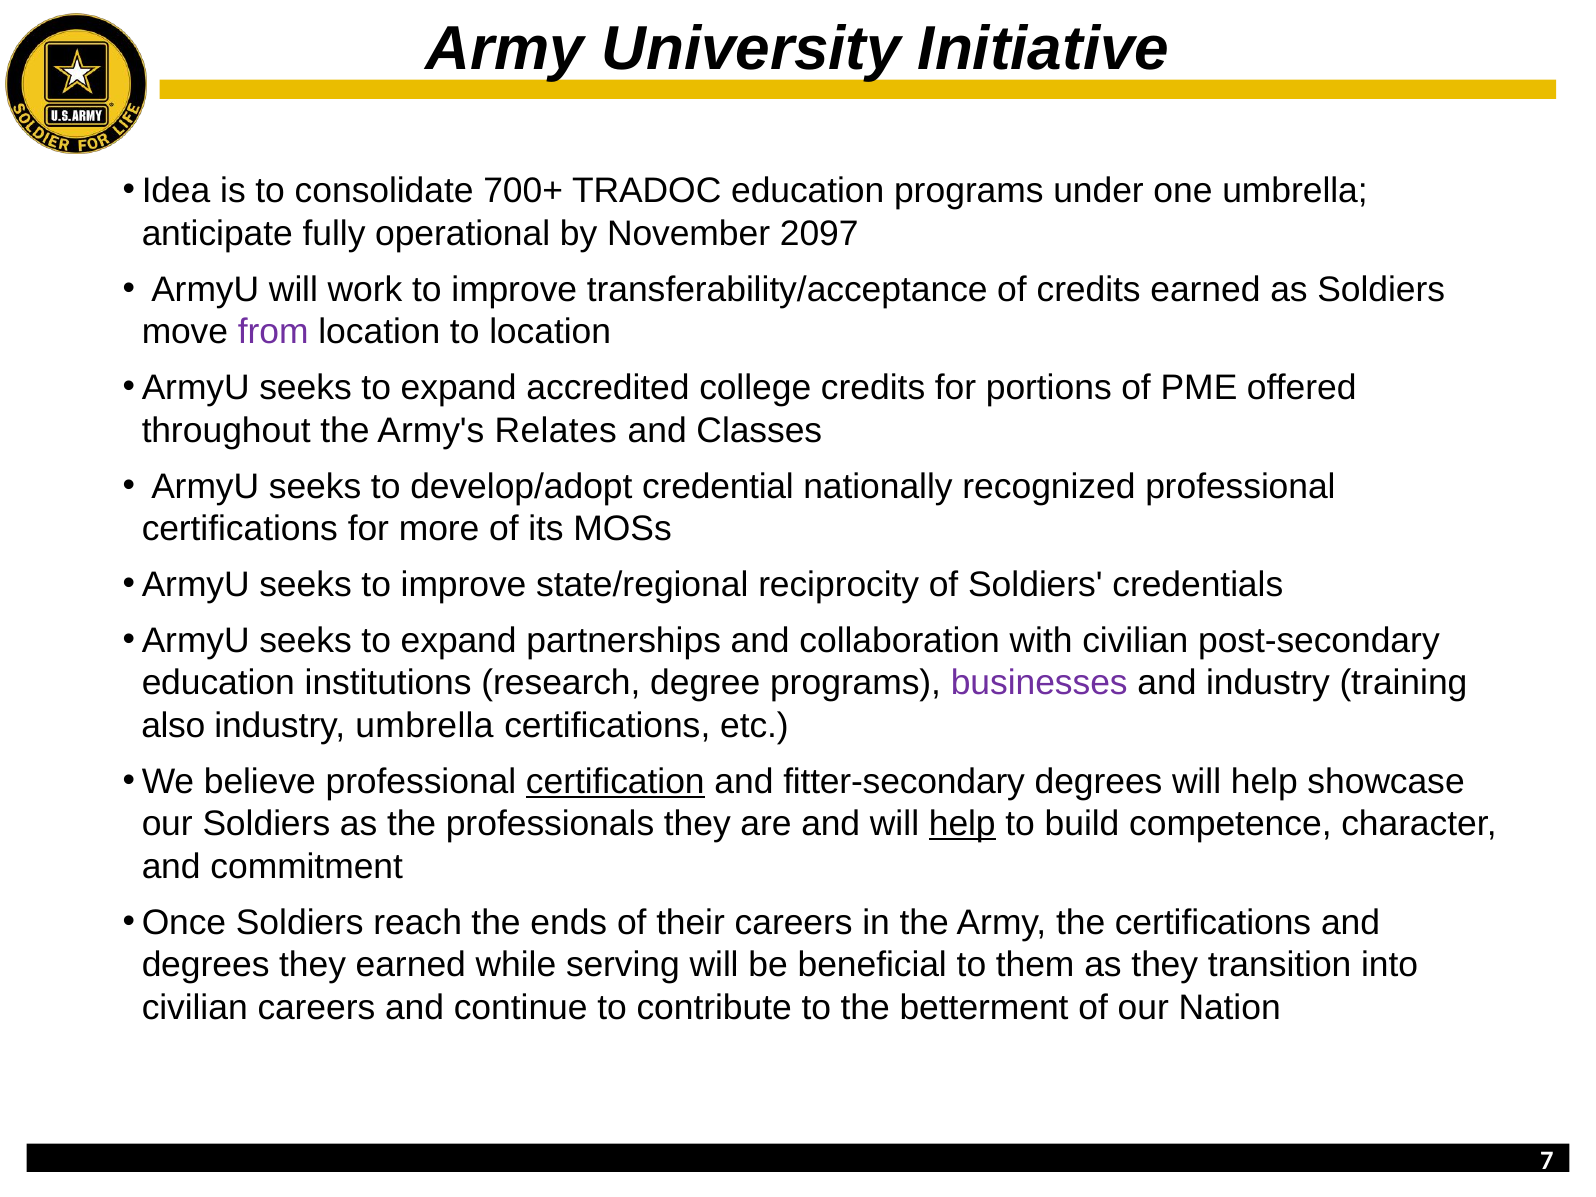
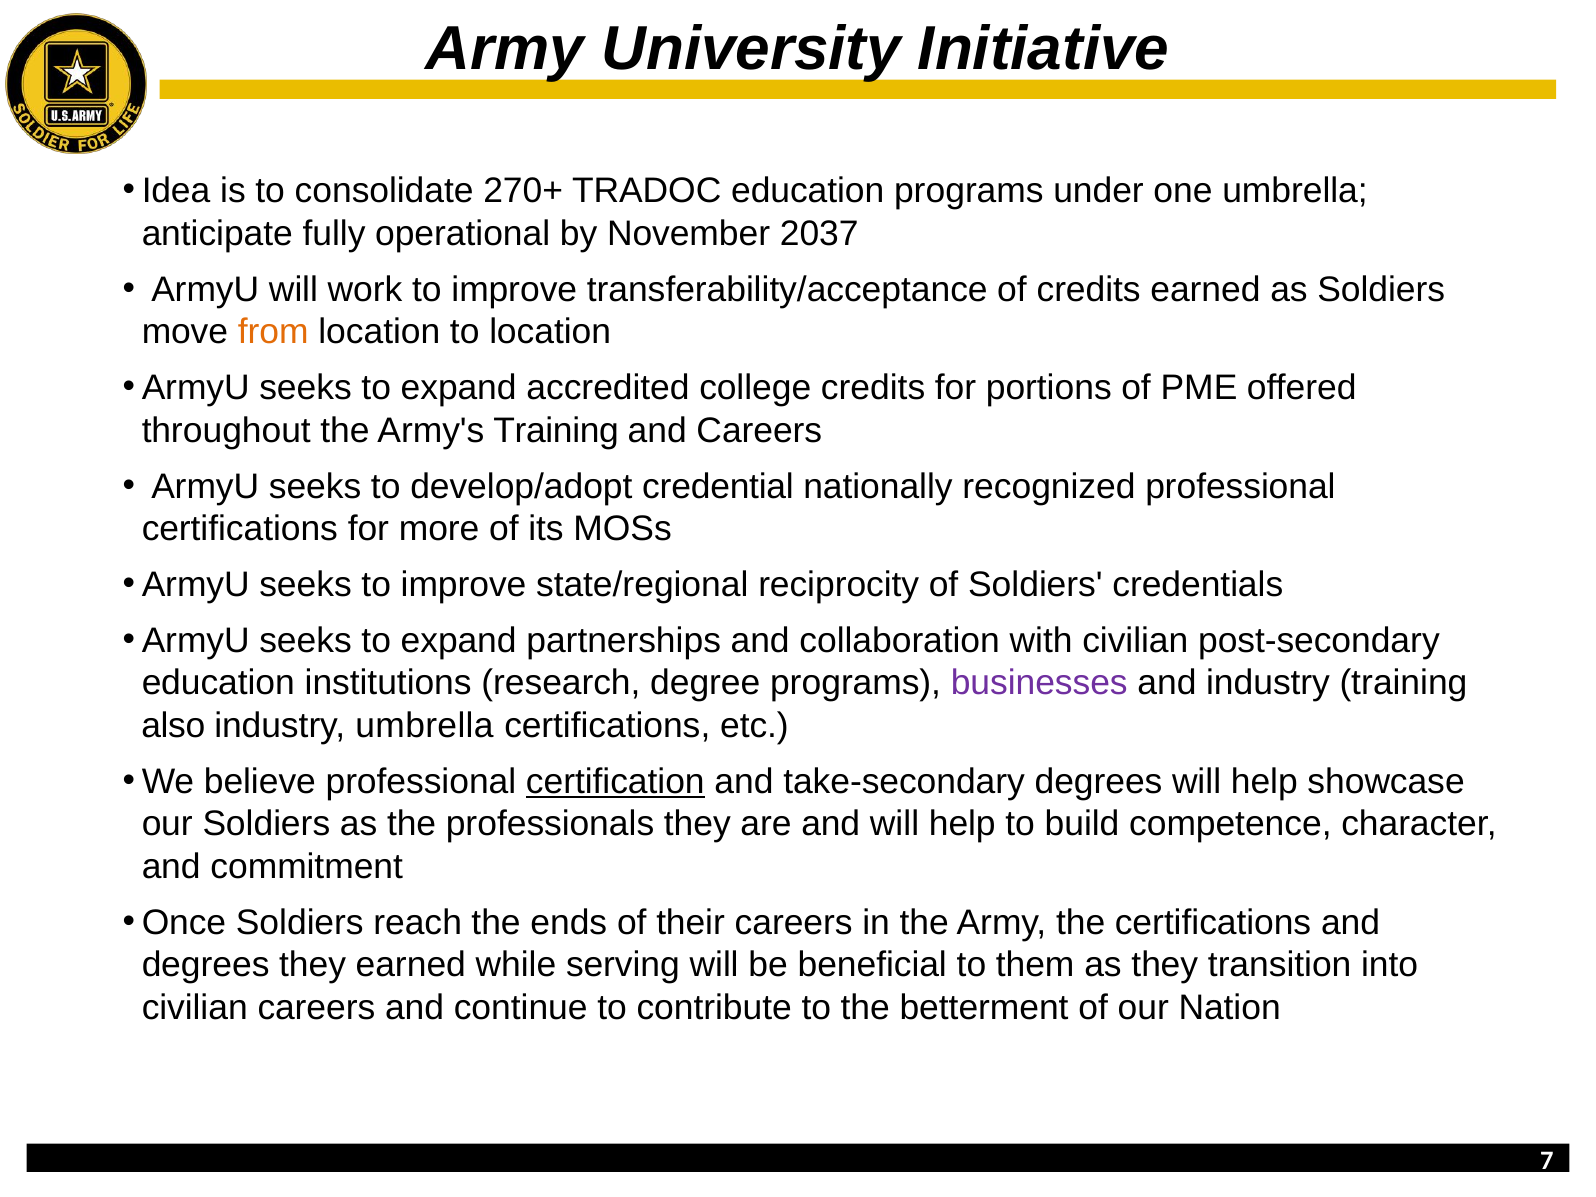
700+: 700+ -> 270+
2097: 2097 -> 2037
from colour: purple -> orange
Army's Relates: Relates -> Training
and Classes: Classes -> Careers
fitter-secondary: fitter-secondary -> take-secondary
help at (962, 824) underline: present -> none
